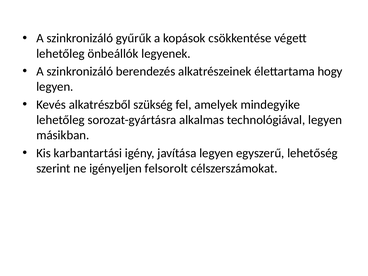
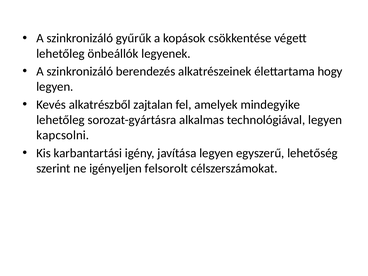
szükség: szükség -> zajtalan
másikban: másikban -> kapcsolni
